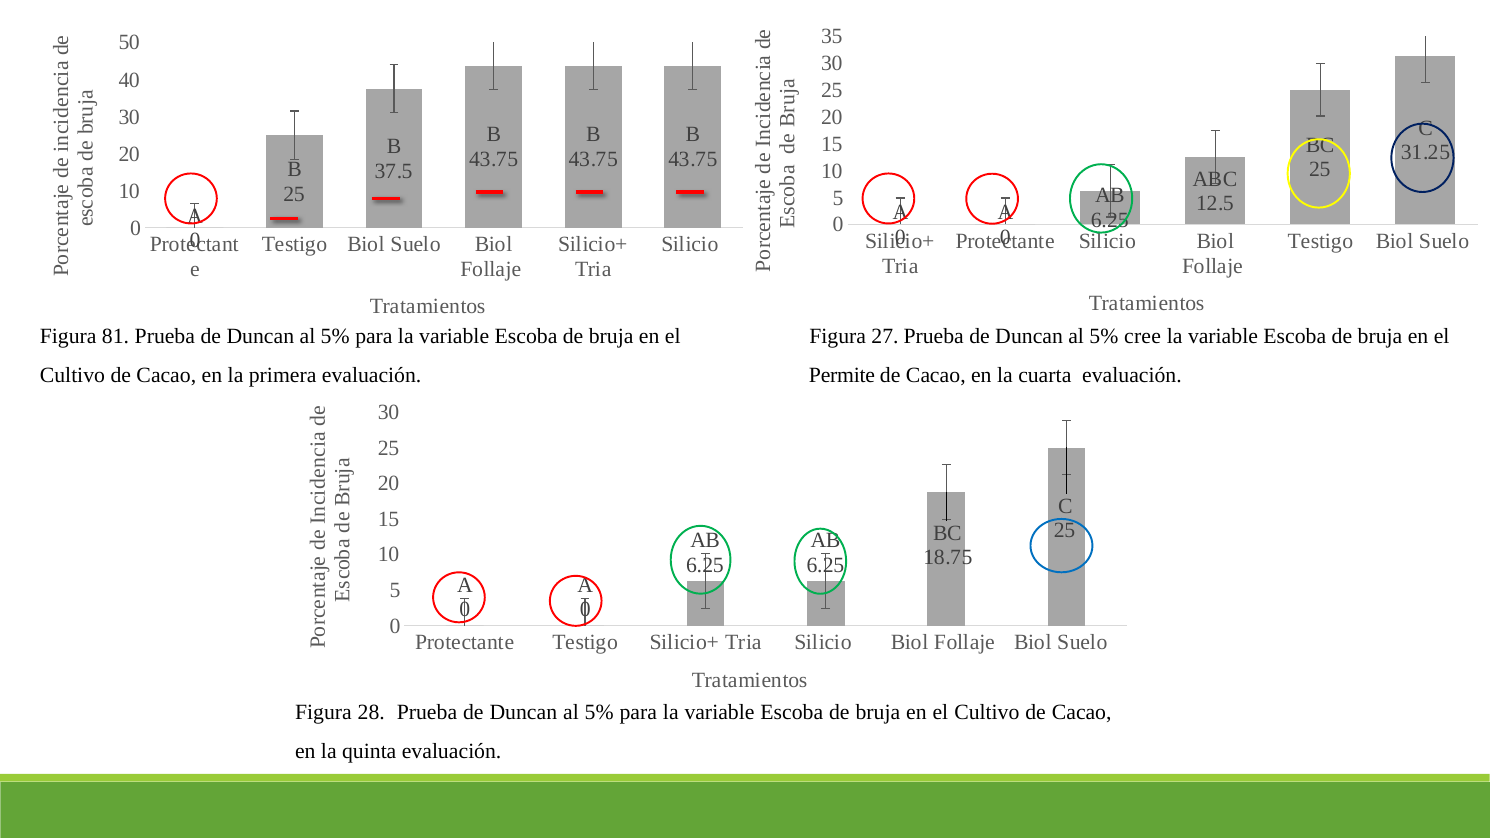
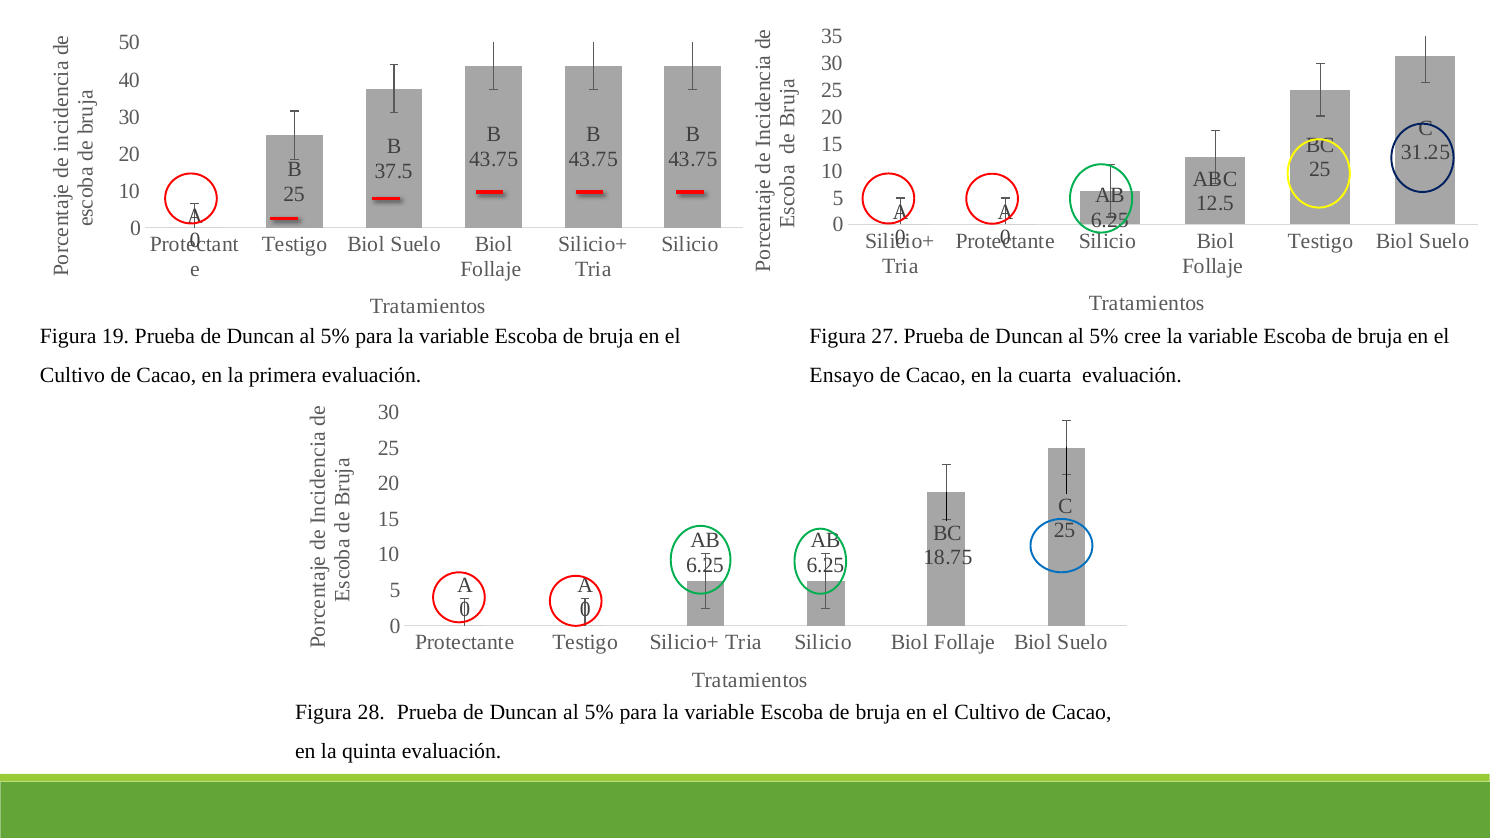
81: 81 -> 19
Permite: Permite -> Ensayo
